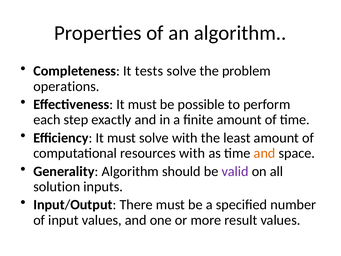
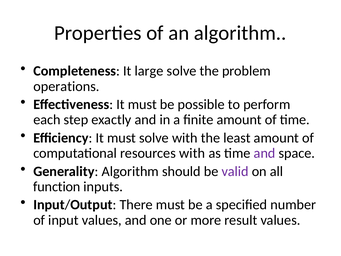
tests: tests -> large
and at (265, 153) colour: orange -> purple
solution: solution -> function
